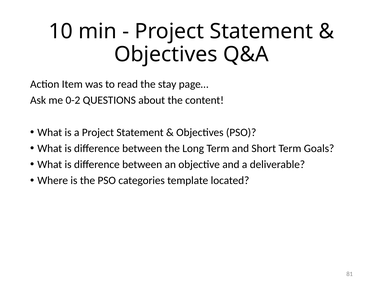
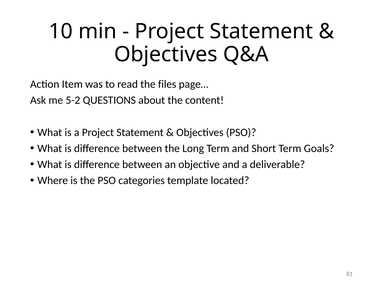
stay: stay -> files
0-2: 0-2 -> 5-2
